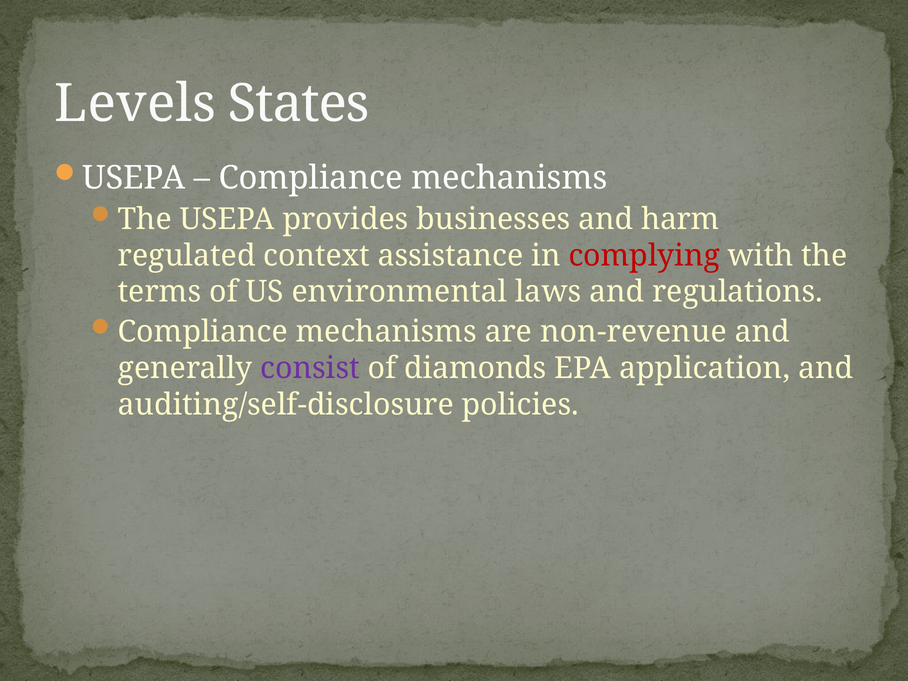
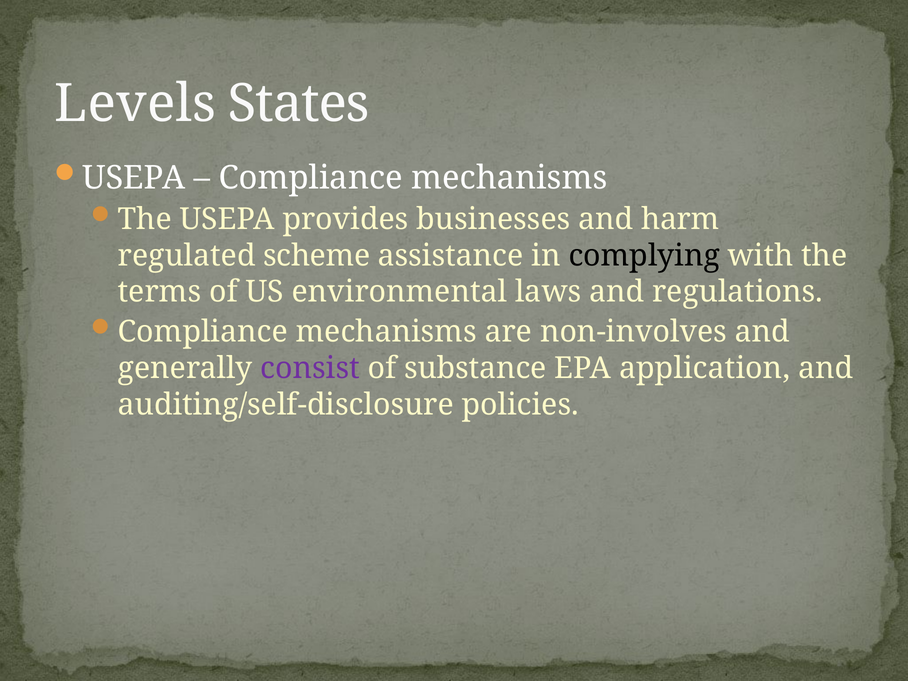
context: context -> scheme
complying colour: red -> black
non-revenue: non-revenue -> non-involves
diamonds: diamonds -> substance
